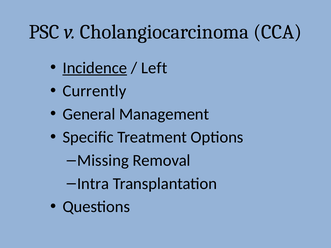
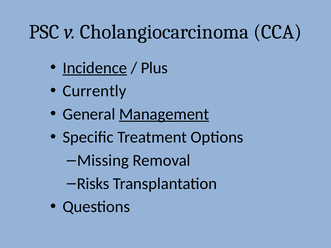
Left: Left -> Plus
Management underline: none -> present
Intra: Intra -> Risks
